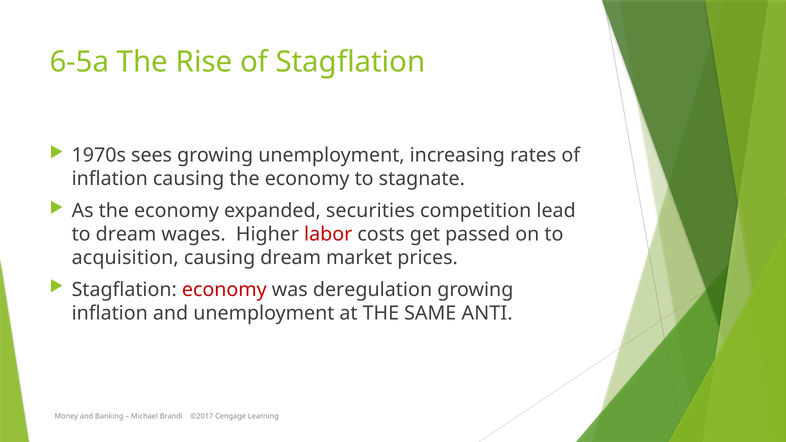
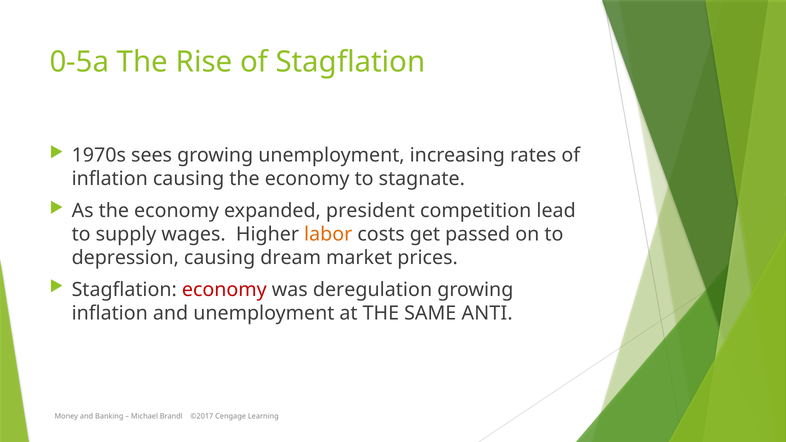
6-5a: 6-5a -> 0-5a
securities: securities -> president
to dream: dream -> supply
labor colour: red -> orange
acquisition: acquisition -> depression
